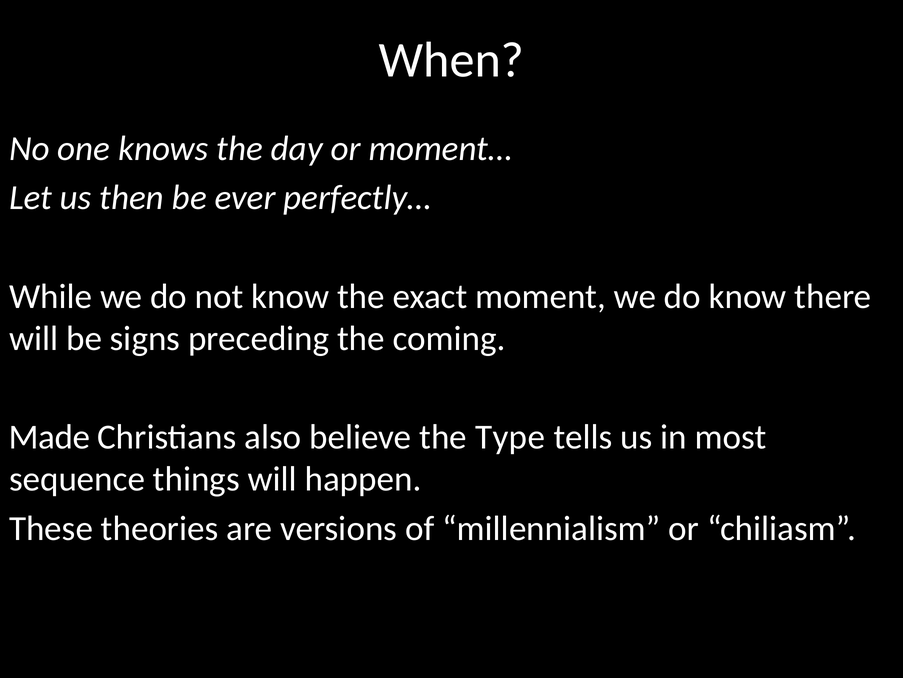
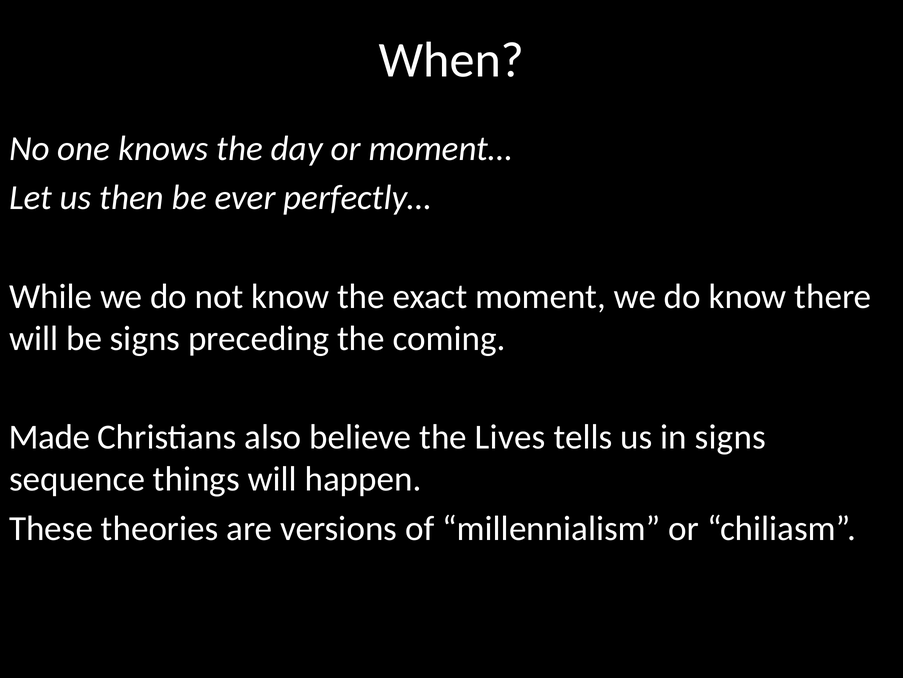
Type: Type -> Lives
in most: most -> signs
